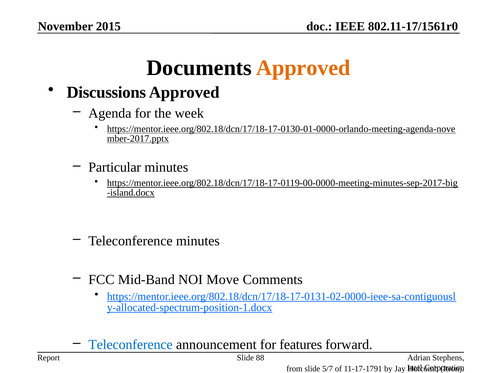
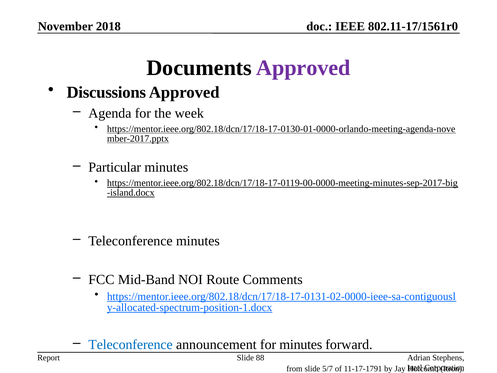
2015: 2015 -> 2018
Approved at (303, 68) colour: orange -> purple
Move: Move -> Route
for features: features -> minutes
